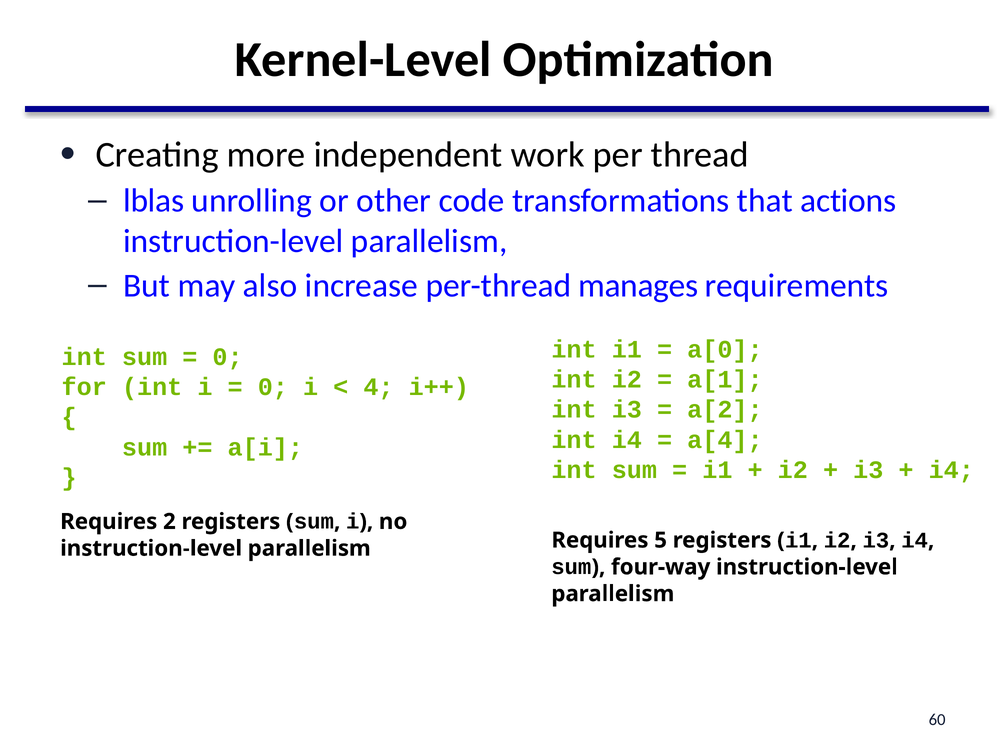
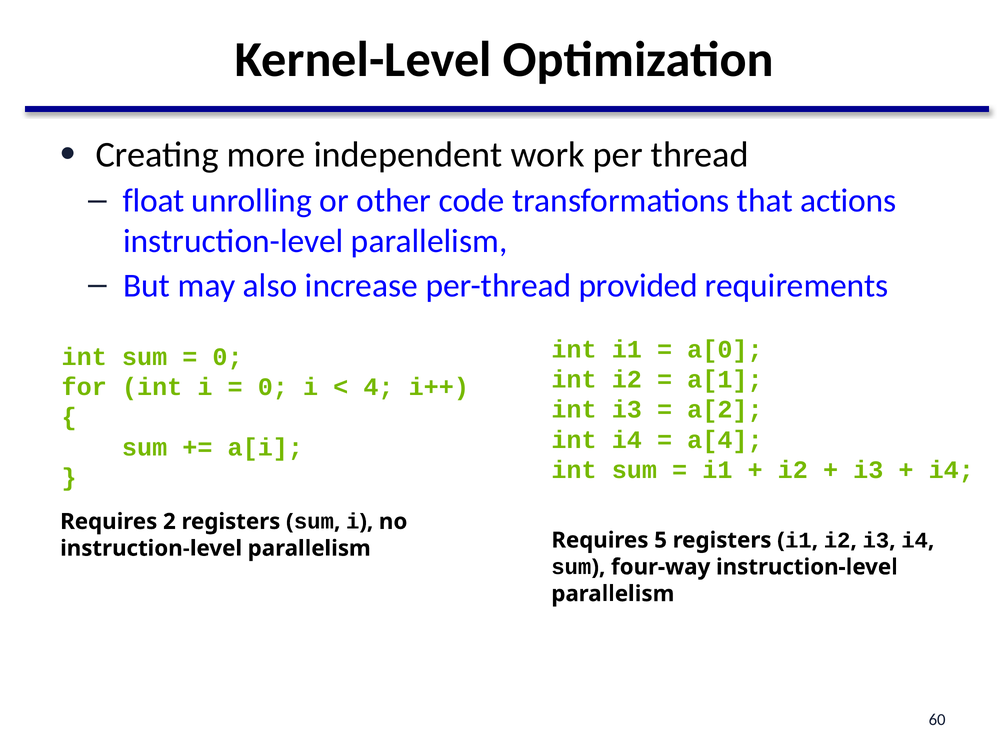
lblas: lblas -> float
manages: manages -> provided
